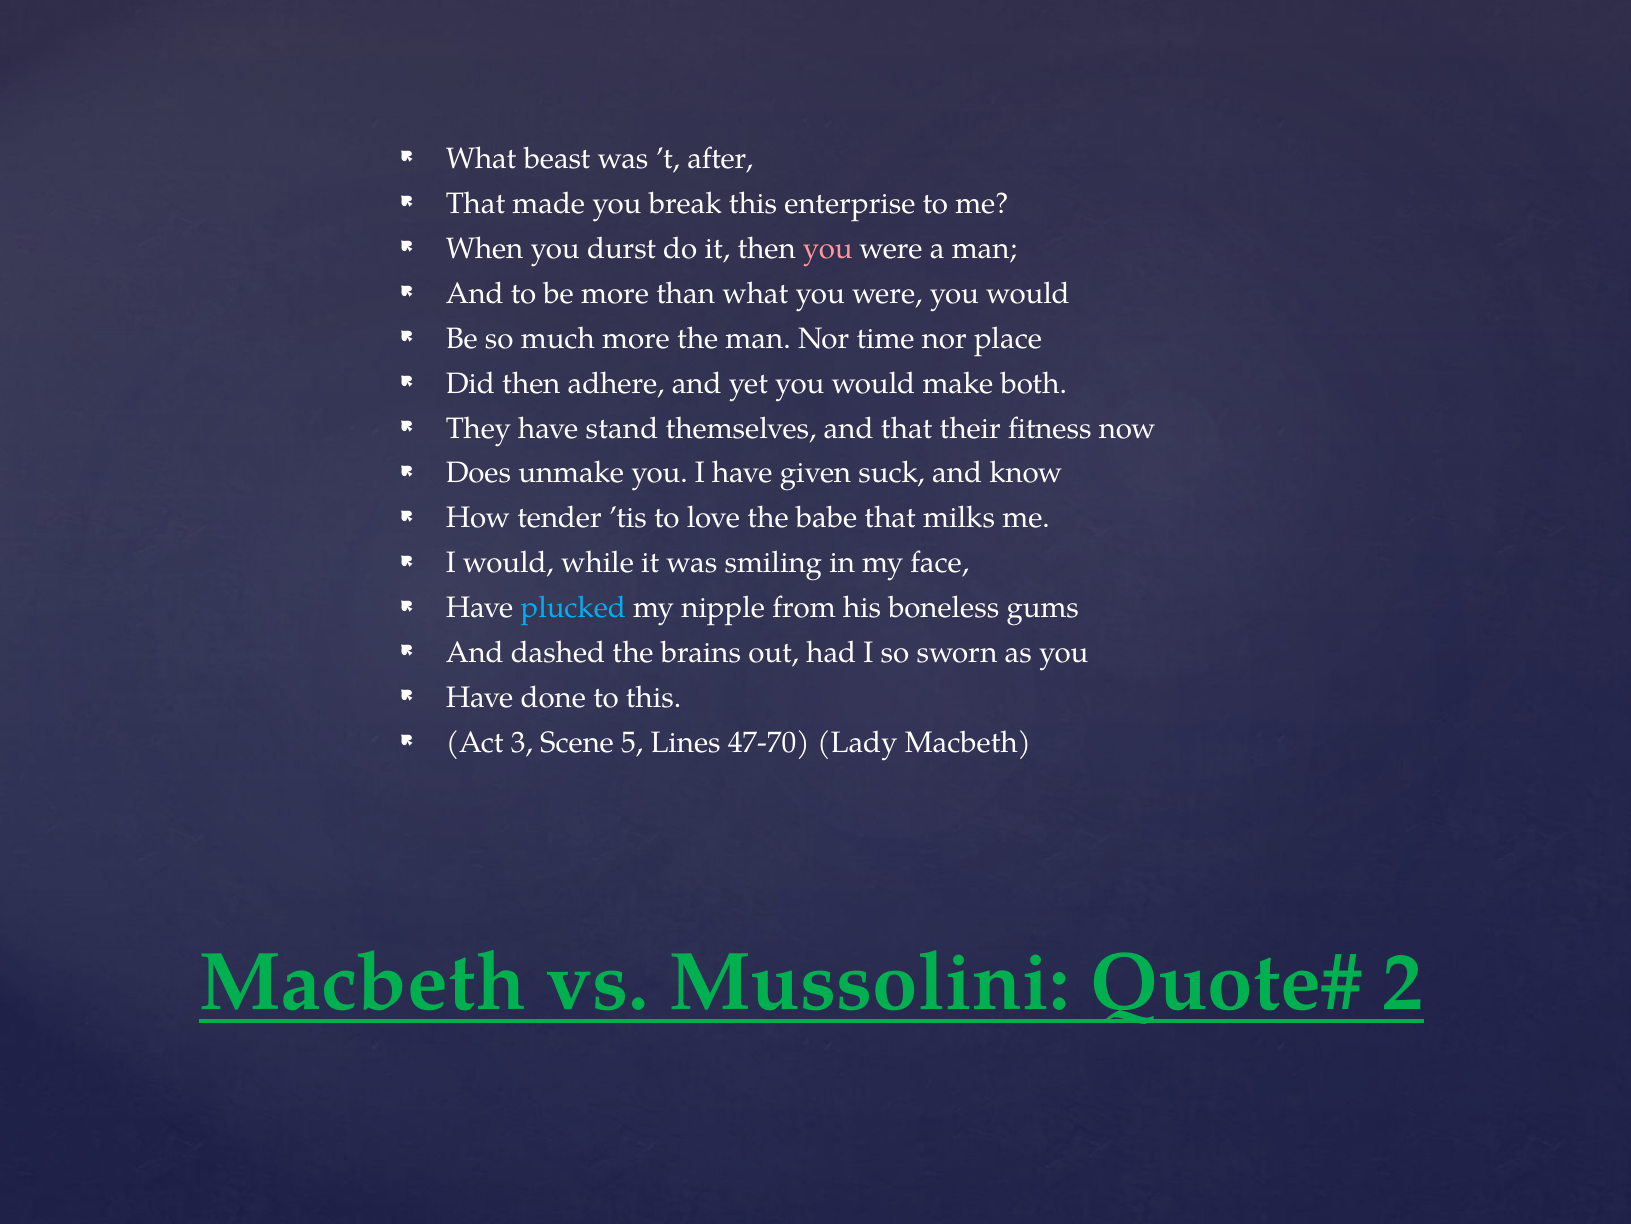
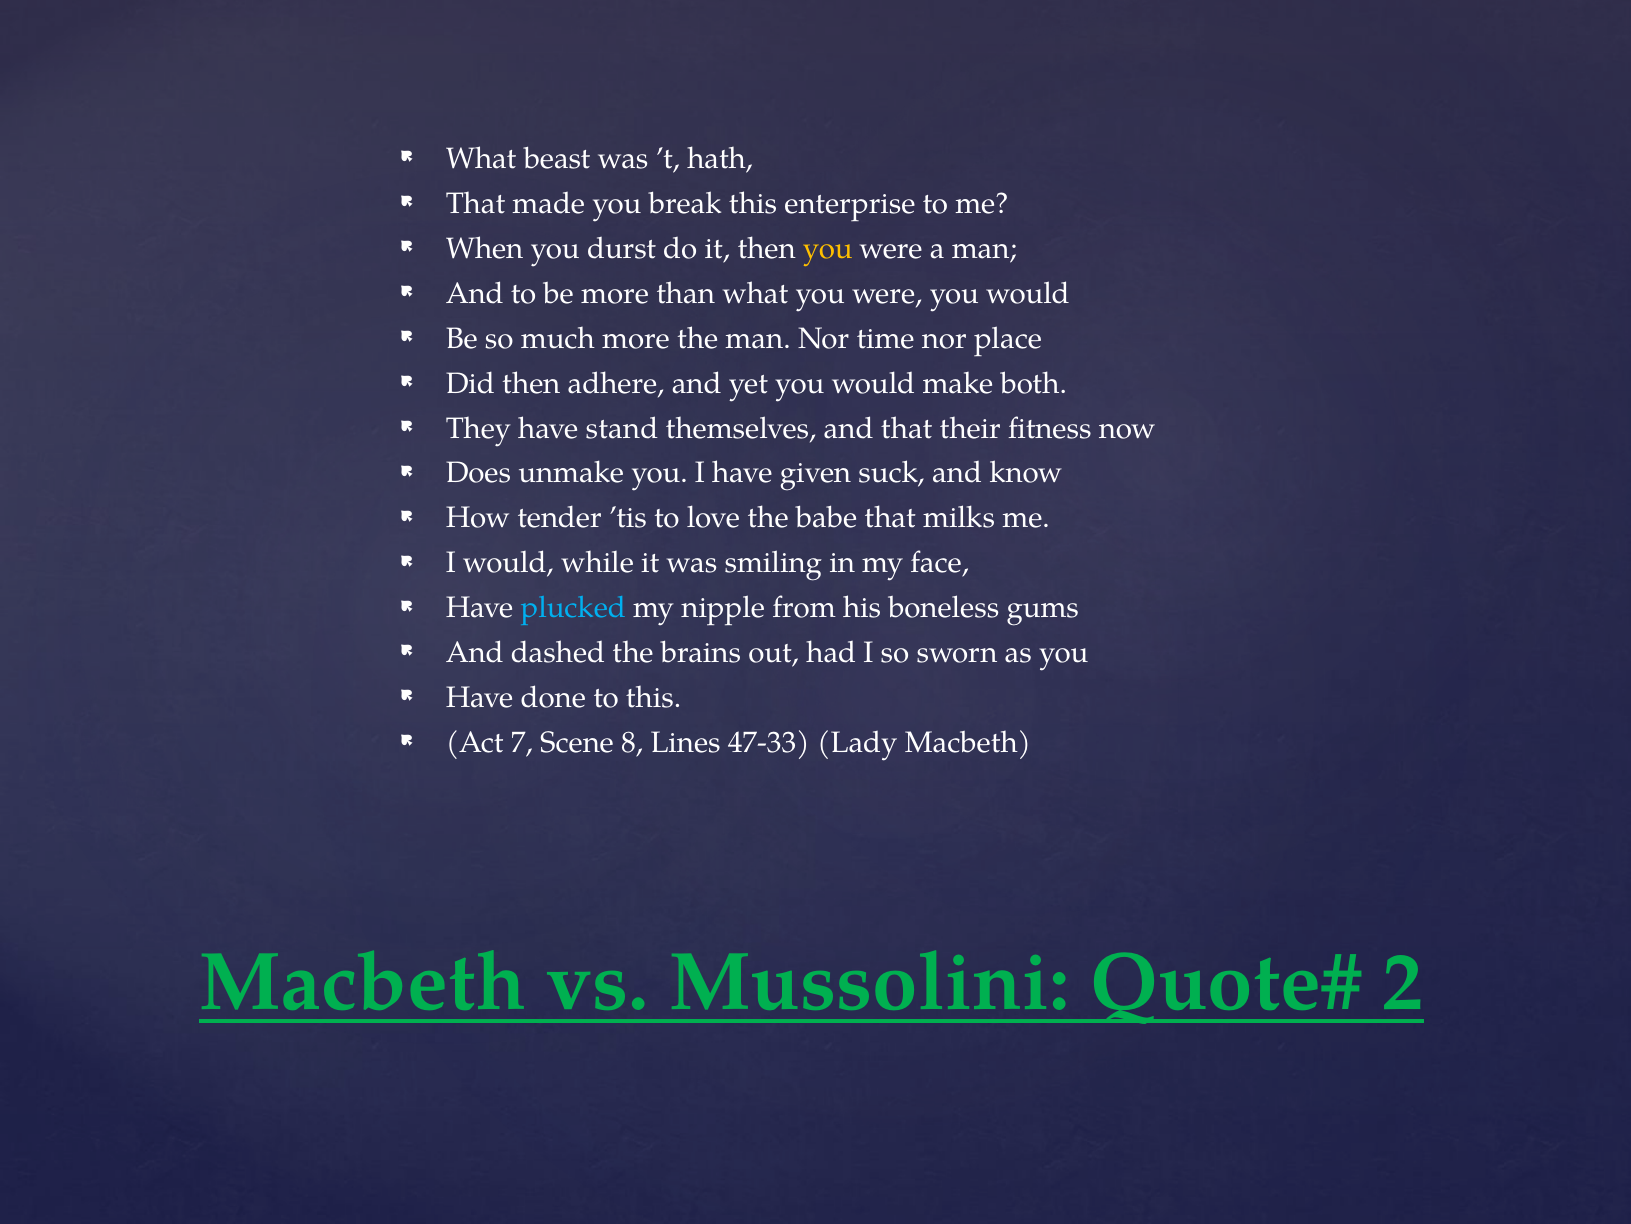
after: after -> hath
you at (828, 249) colour: pink -> yellow
3: 3 -> 7
5: 5 -> 8
47-70: 47-70 -> 47-33
